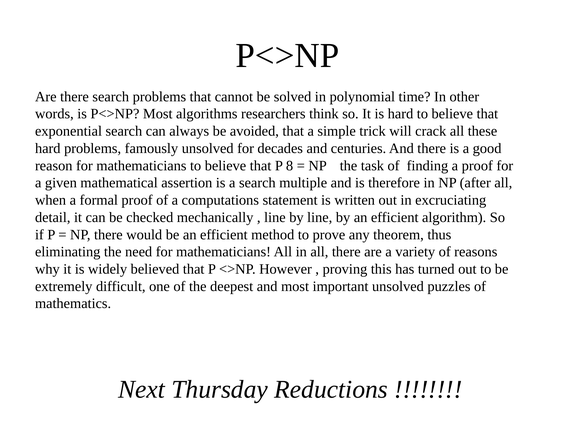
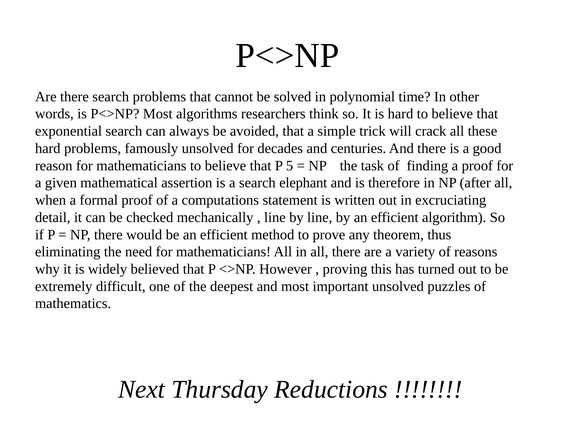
8: 8 -> 5
multiple: multiple -> elephant
